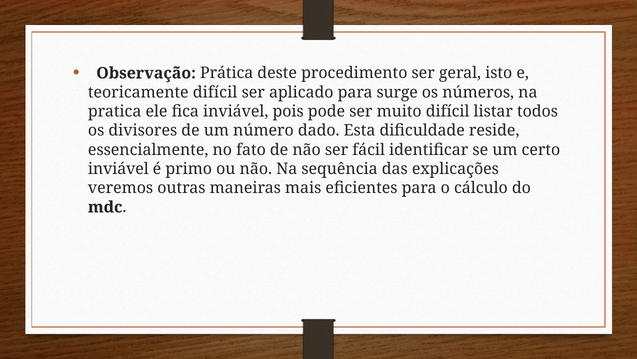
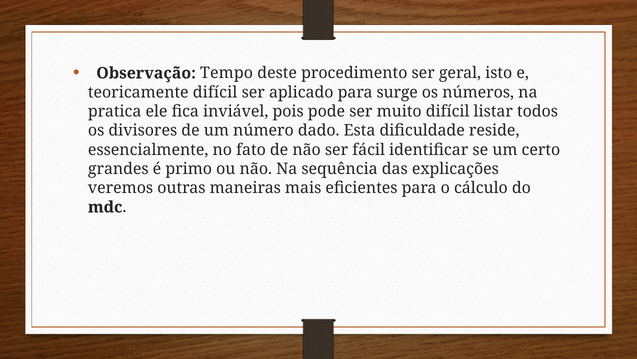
Prática: Prática -> Tempo
inviável at (118, 169): inviável -> grandes
